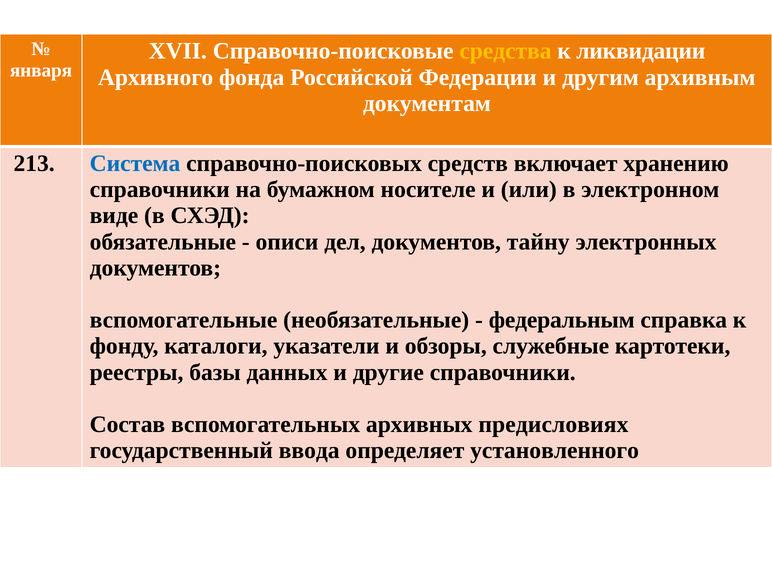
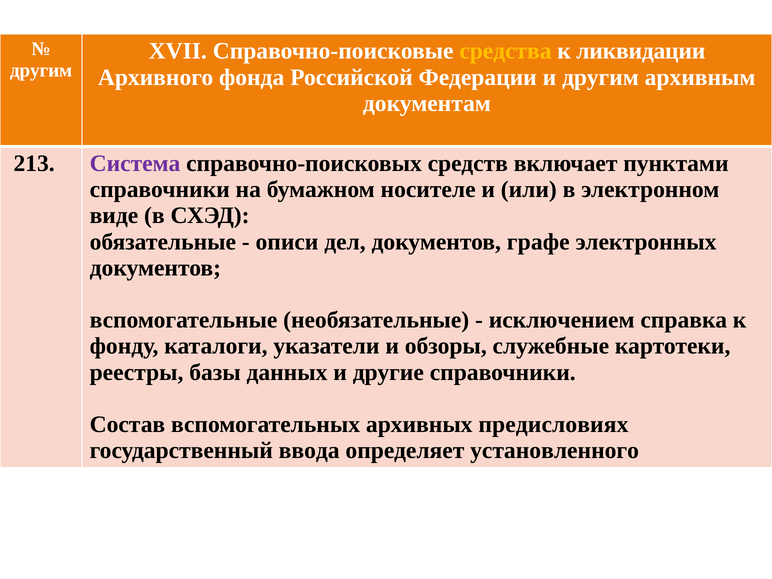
января at (41, 70): января -> другим
Система colour: blue -> purple
хранению: хранению -> пунктами
тайну: тайну -> графе
федеральным: федеральным -> исключением
